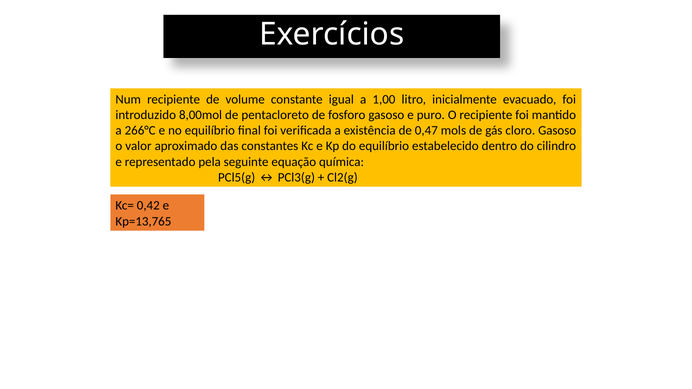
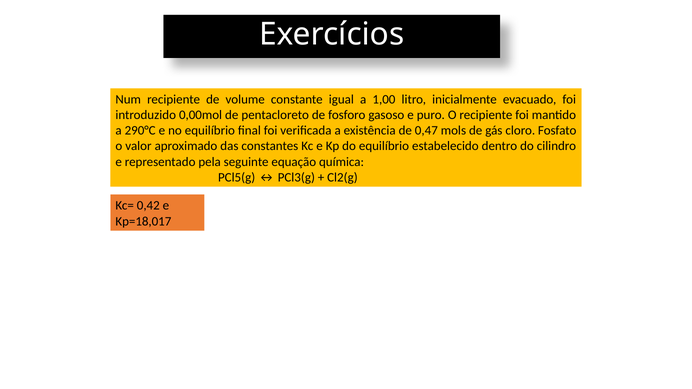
8,00mol: 8,00mol -> 0,00mol
266°C: 266°C -> 290°C
cloro Gasoso: Gasoso -> Fosfato
Kp=13,765: Kp=13,765 -> Kp=18,017
